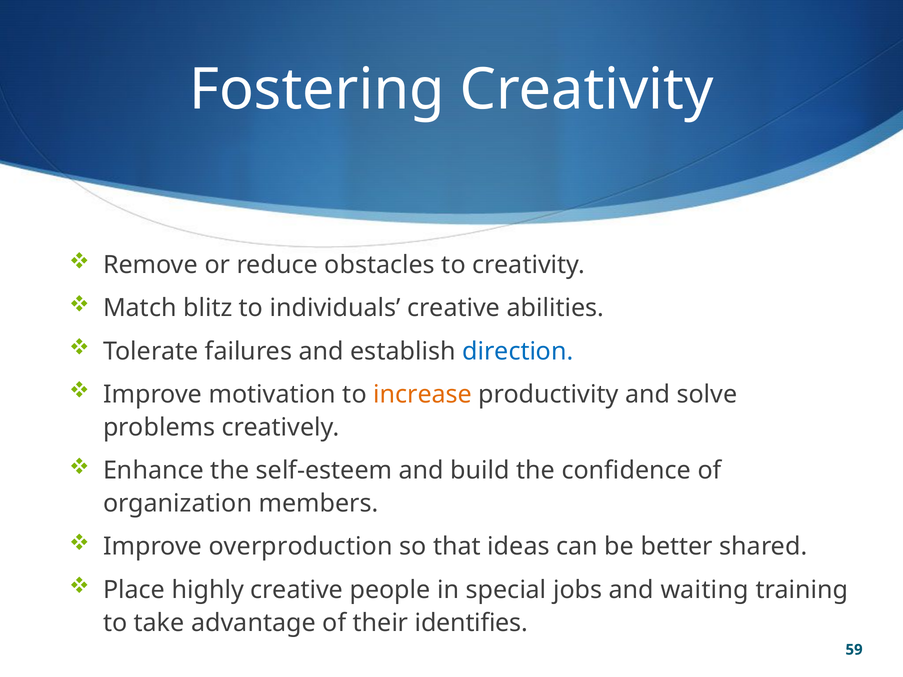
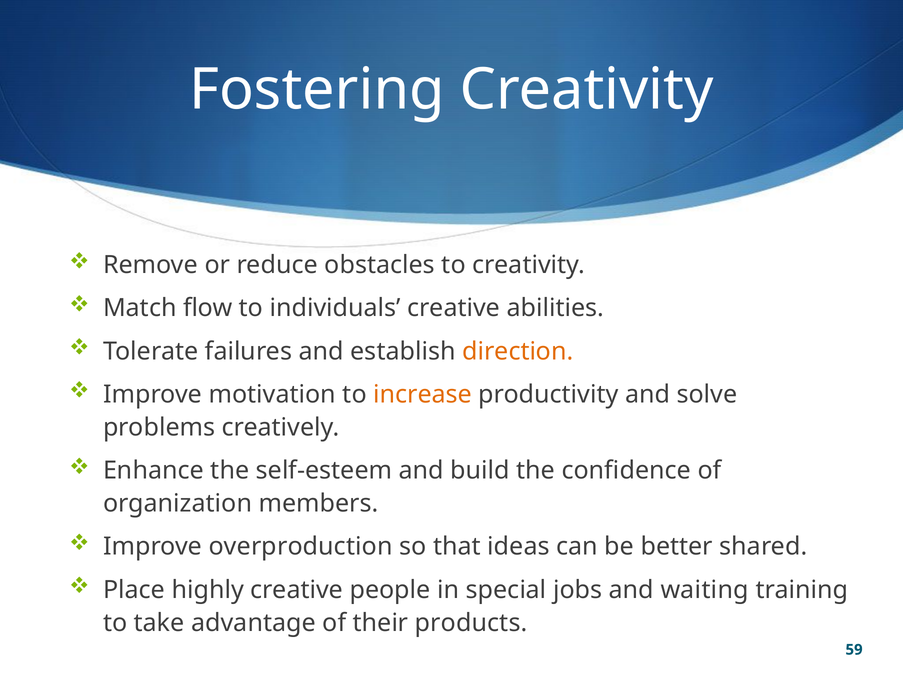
blitz: blitz -> flow
direction colour: blue -> orange
identifies: identifies -> products
